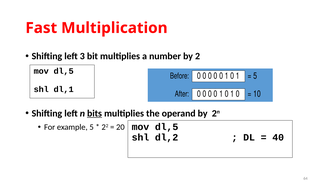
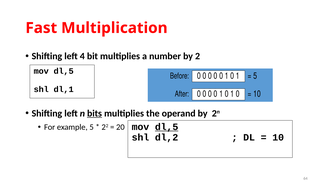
3: 3 -> 4
dl,5 at (167, 127) underline: none -> present
40 at (278, 138): 40 -> 10
